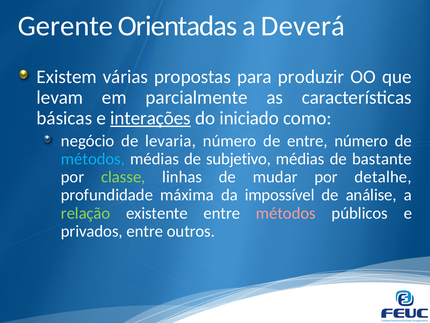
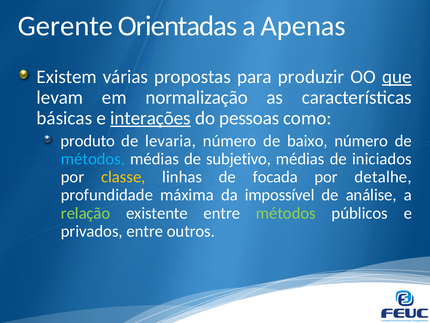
Deverá: Deverá -> Apenas
que underline: none -> present
parcialmente: parcialmente -> normalização
iniciado: iniciado -> pessoas
negócio: negócio -> produto
de entre: entre -> baixo
bastante: bastante -> iniciados
classe colour: light green -> yellow
mudar: mudar -> focada
métodos at (286, 213) colour: pink -> light green
